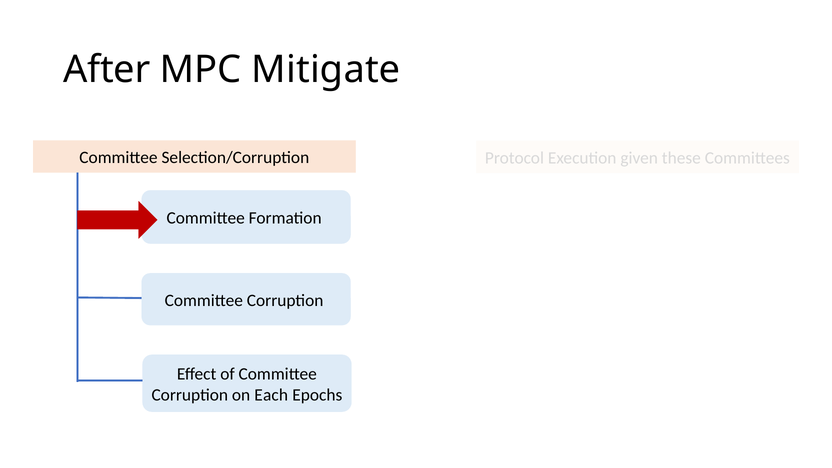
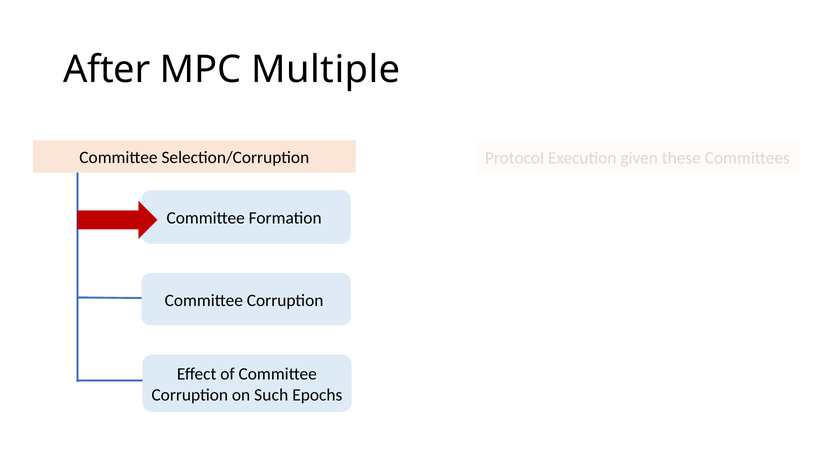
Mitigate: Mitigate -> Multiple
Each: Each -> Such
